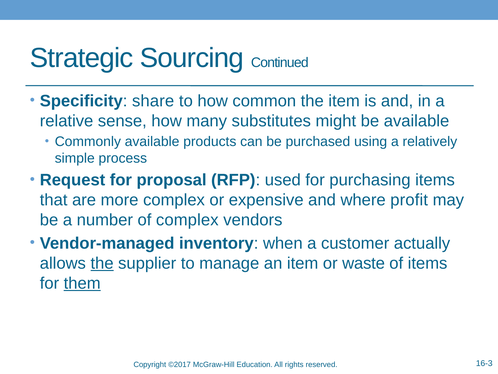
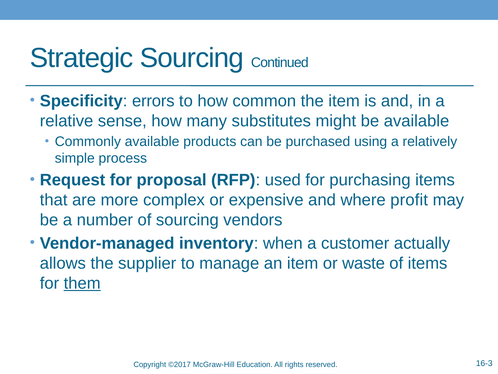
share: share -> errors
of complex: complex -> sourcing
the at (102, 263) underline: present -> none
